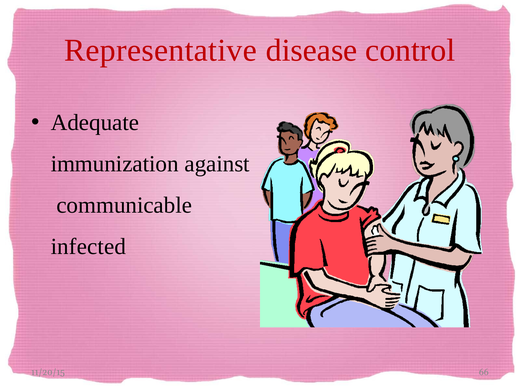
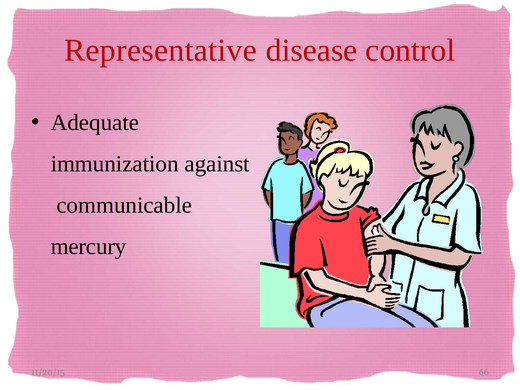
infected: infected -> mercury
